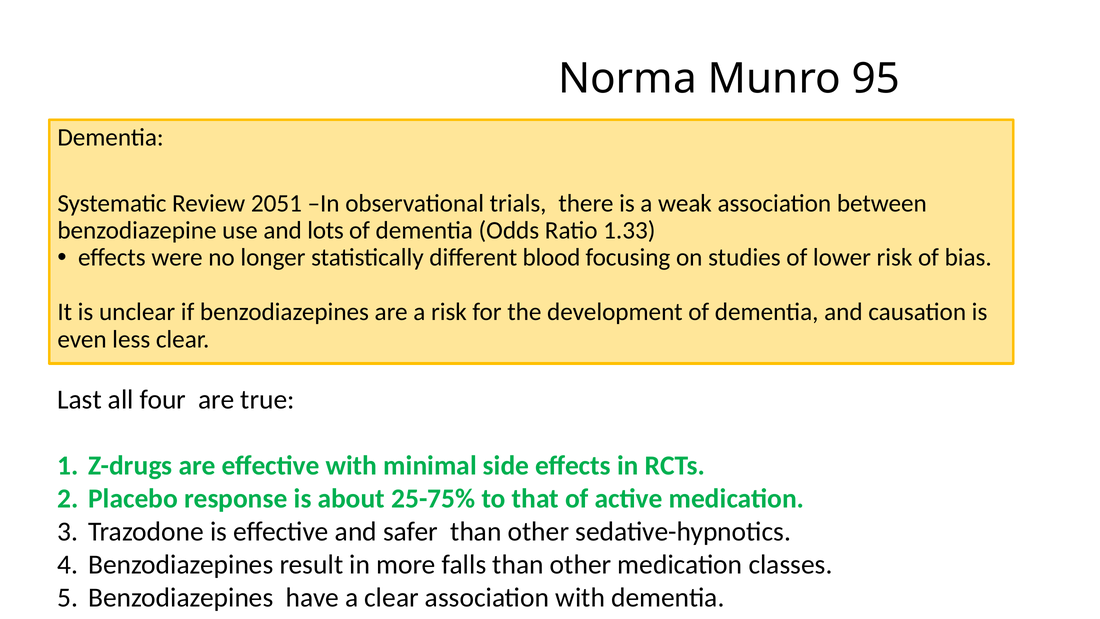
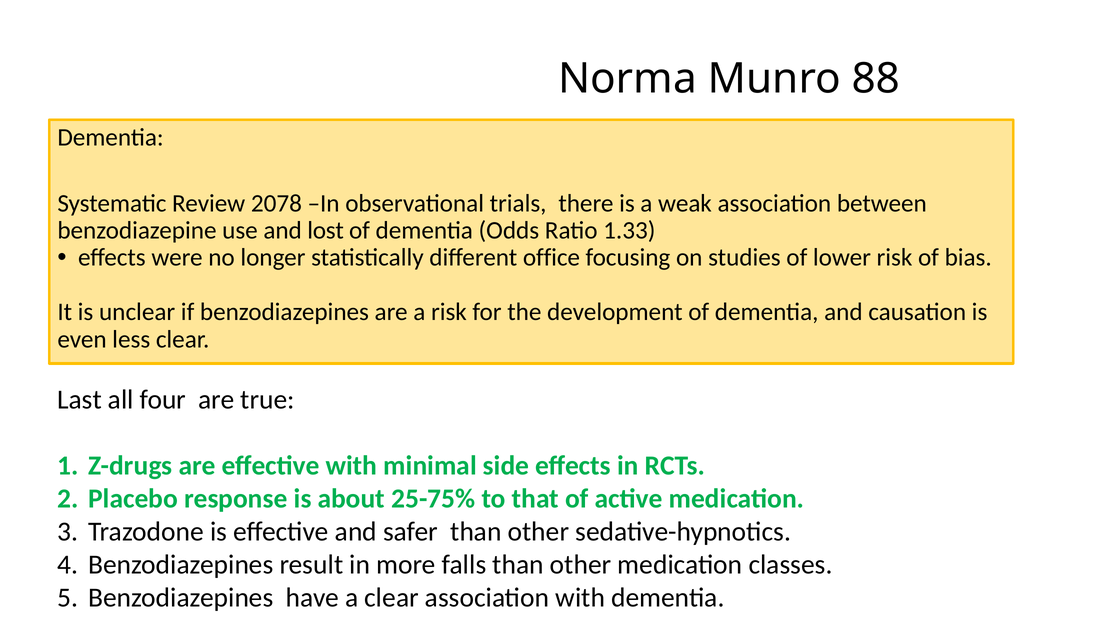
95: 95 -> 88
2051: 2051 -> 2078
lots: lots -> lost
blood: blood -> office
